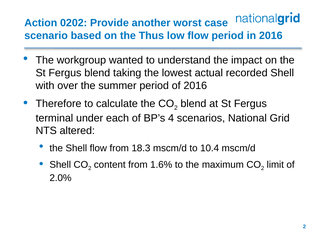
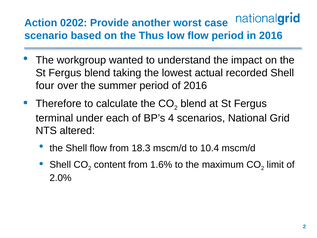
with: with -> four
